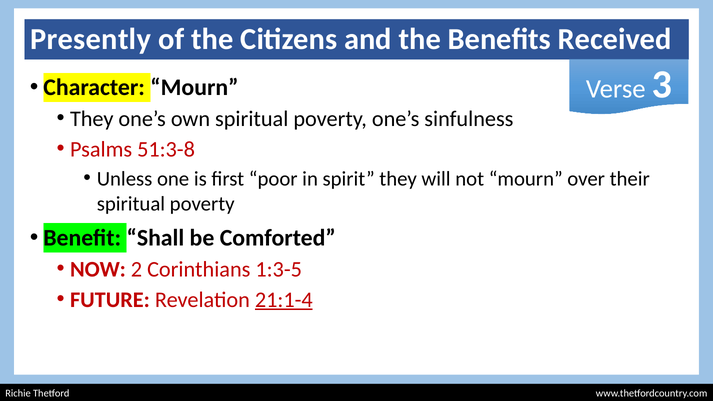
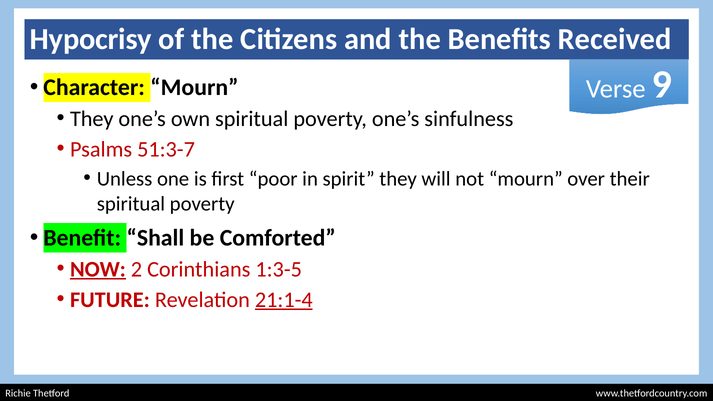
Presently: Presently -> Hypocrisy
3: 3 -> 9
51:3-8: 51:3-8 -> 51:3-7
NOW underline: none -> present
